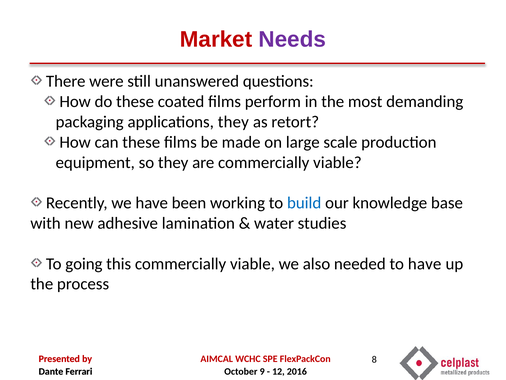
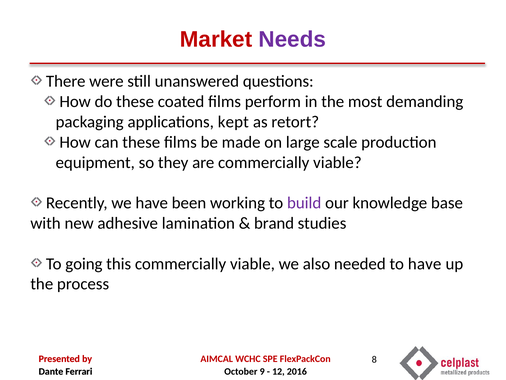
applications they: they -> kept
build colour: blue -> purple
water: water -> brand
